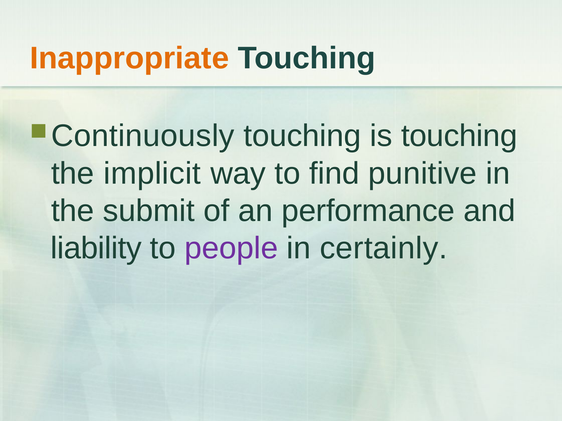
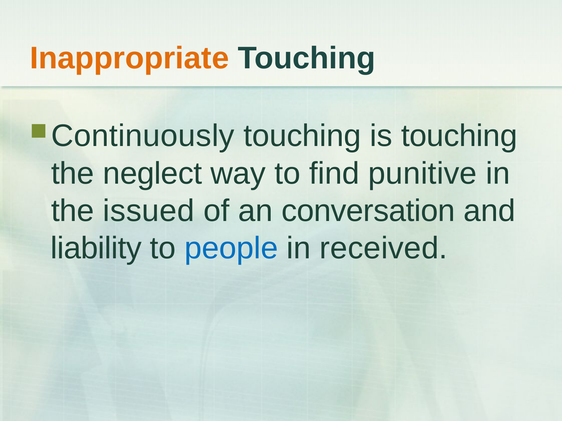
implicit: implicit -> neglect
submit: submit -> issued
performance: performance -> conversation
people colour: purple -> blue
certainly: certainly -> received
